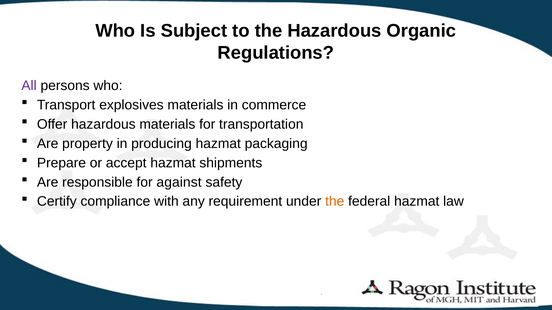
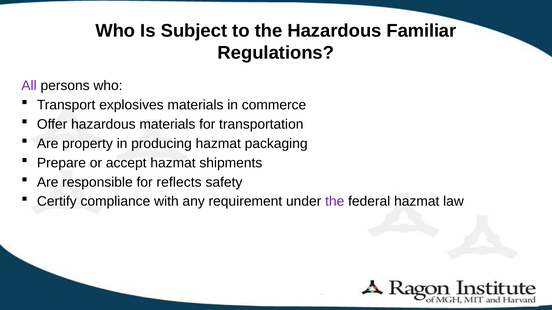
Organic: Organic -> Familiar
against: against -> reflects
the at (335, 202) colour: orange -> purple
